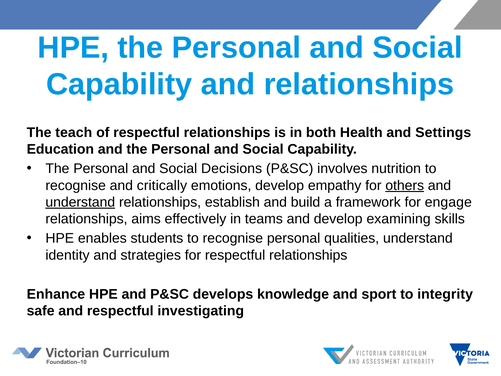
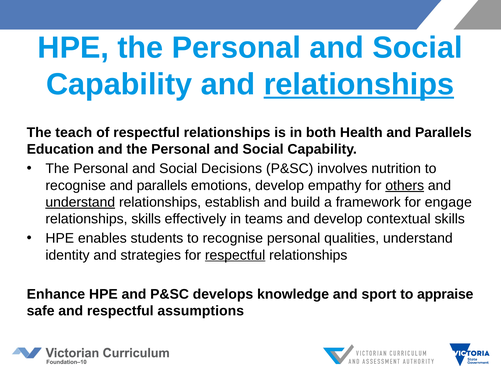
relationships at (359, 84) underline: none -> present
Health and Settings: Settings -> Parallels
recognise and critically: critically -> parallels
relationships aims: aims -> skills
examining: examining -> contextual
respectful at (235, 255) underline: none -> present
integrity: integrity -> appraise
investigating: investigating -> assumptions
